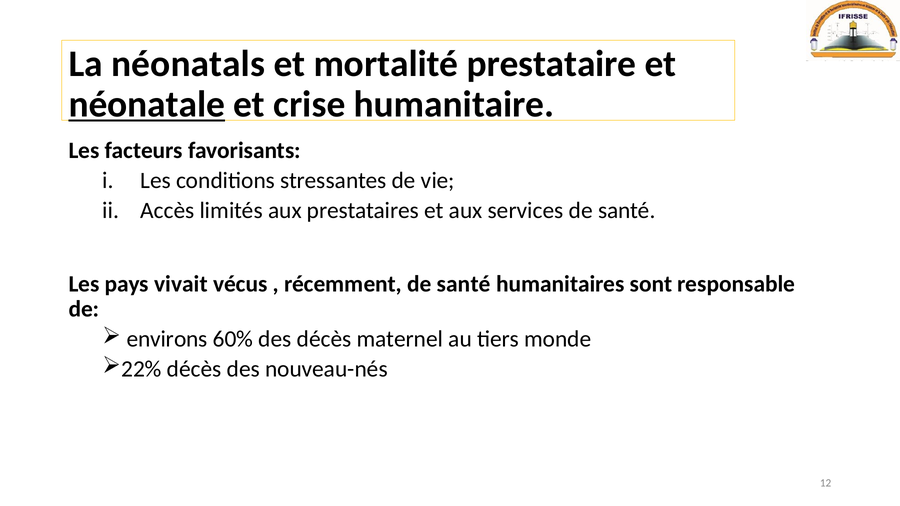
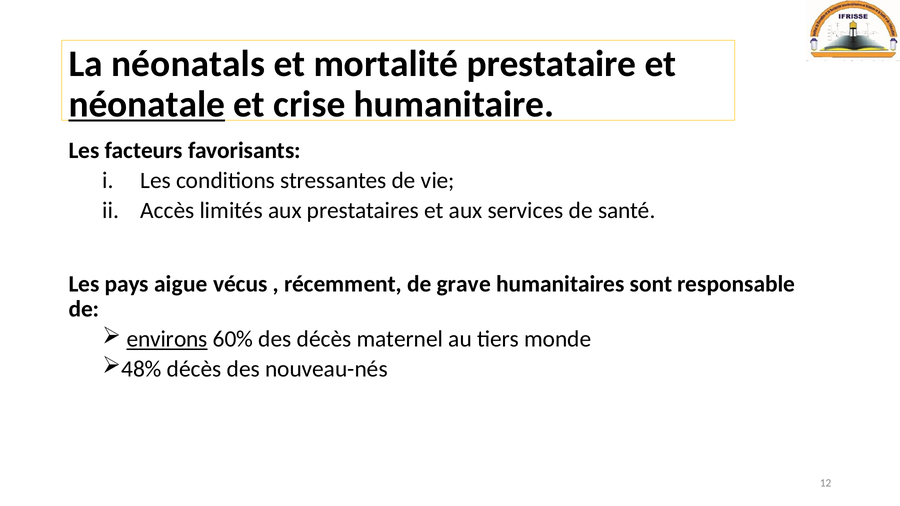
vivait: vivait -> aigue
récemment de santé: santé -> grave
environs underline: none -> present
22%: 22% -> 48%
